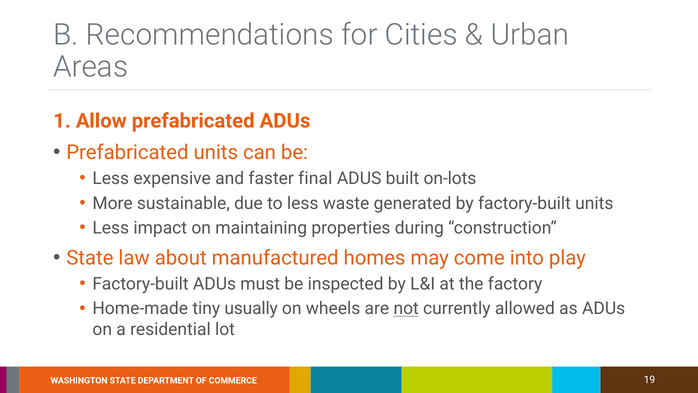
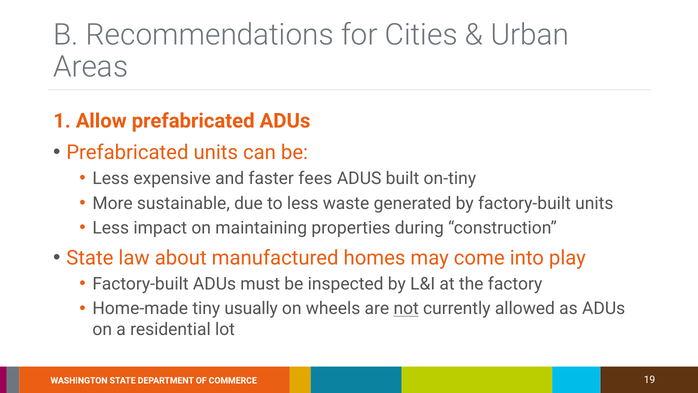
final: final -> fees
on-lots: on-lots -> on-tiny
